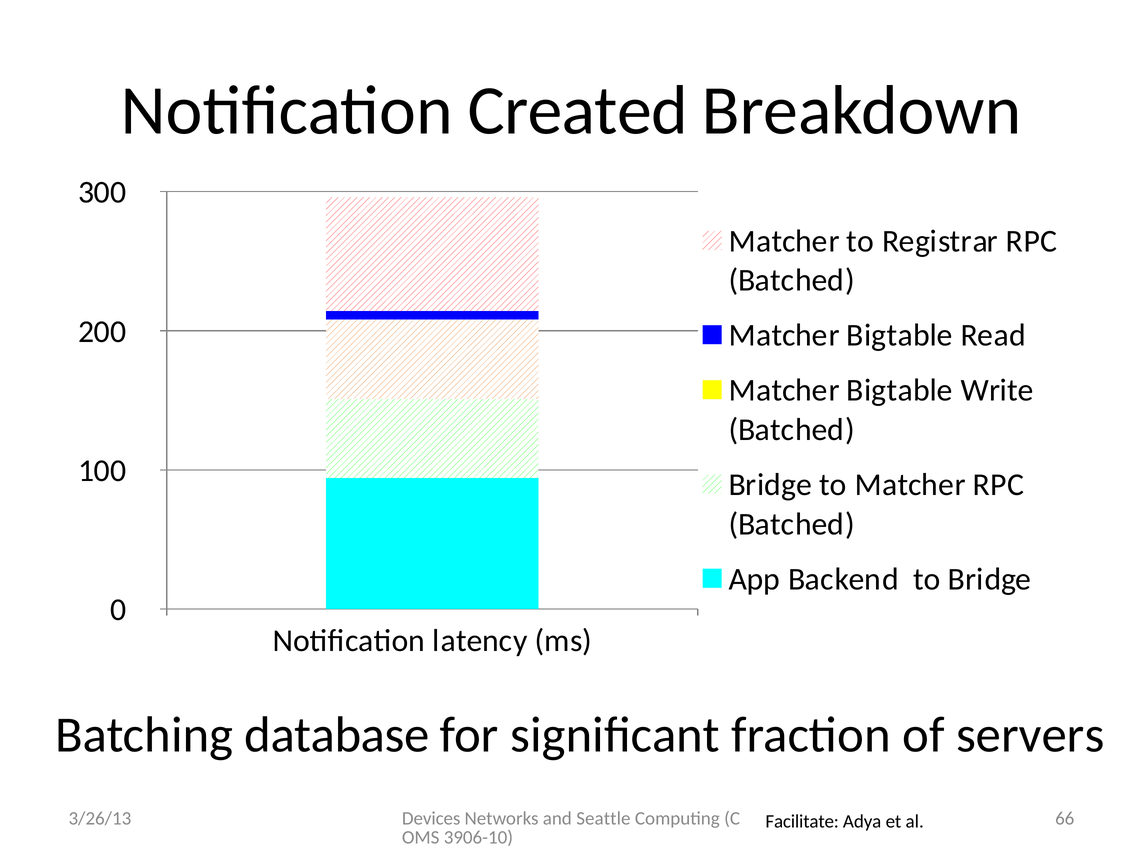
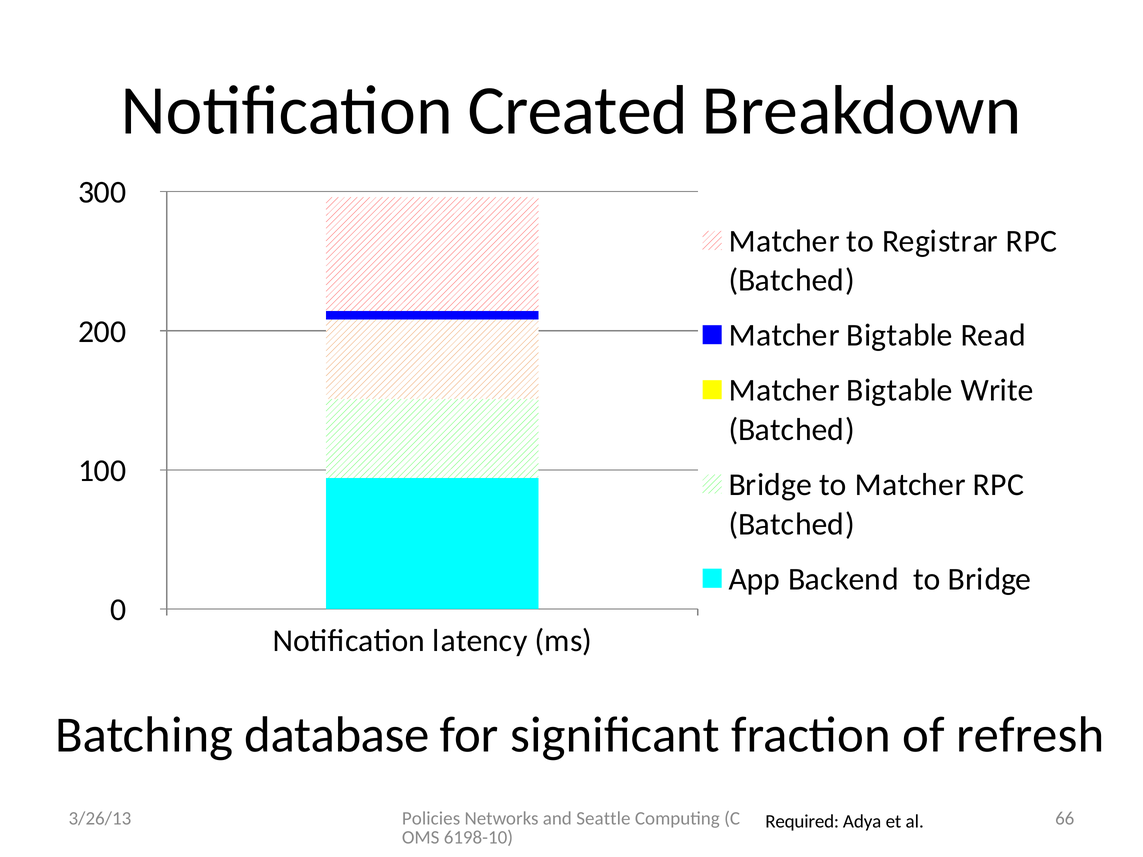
servers: servers -> refresh
Devices: Devices -> Policies
Facilitate: Facilitate -> Required
3906-10: 3906-10 -> 6198-10
